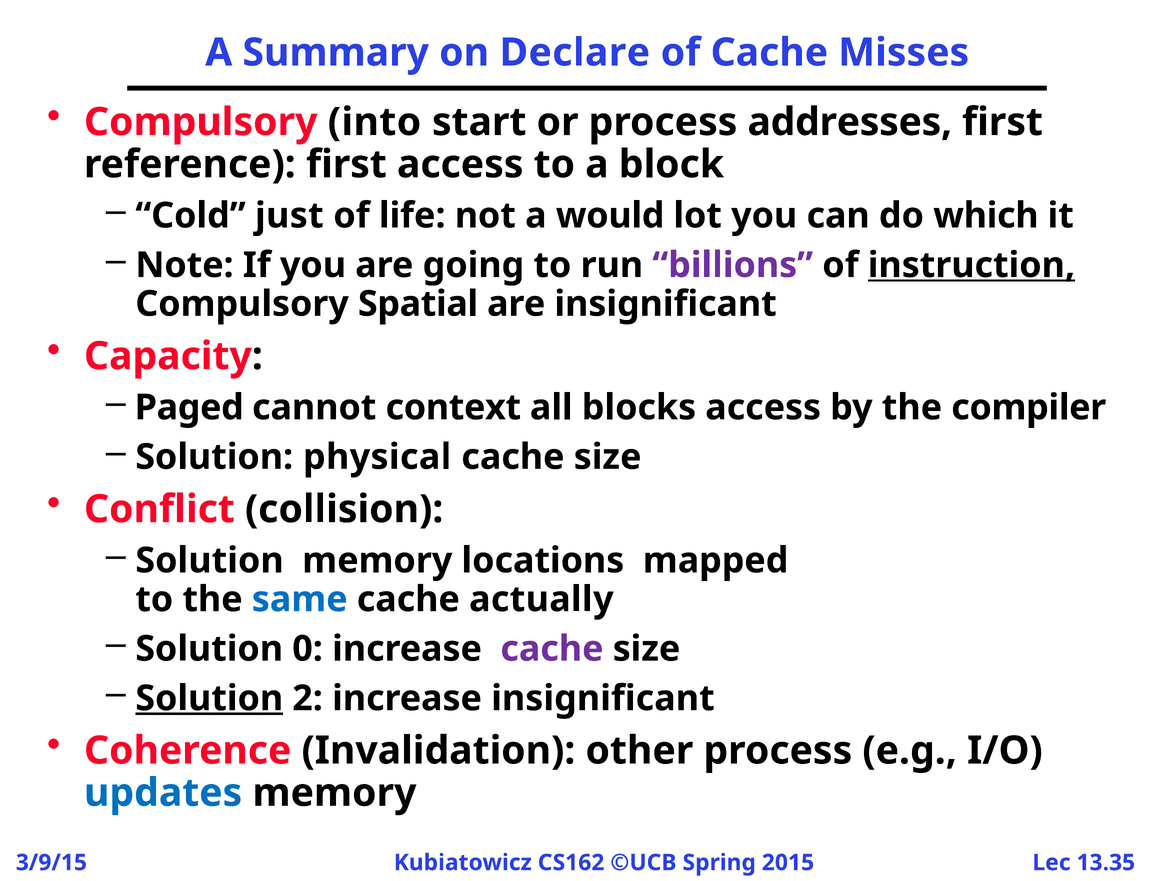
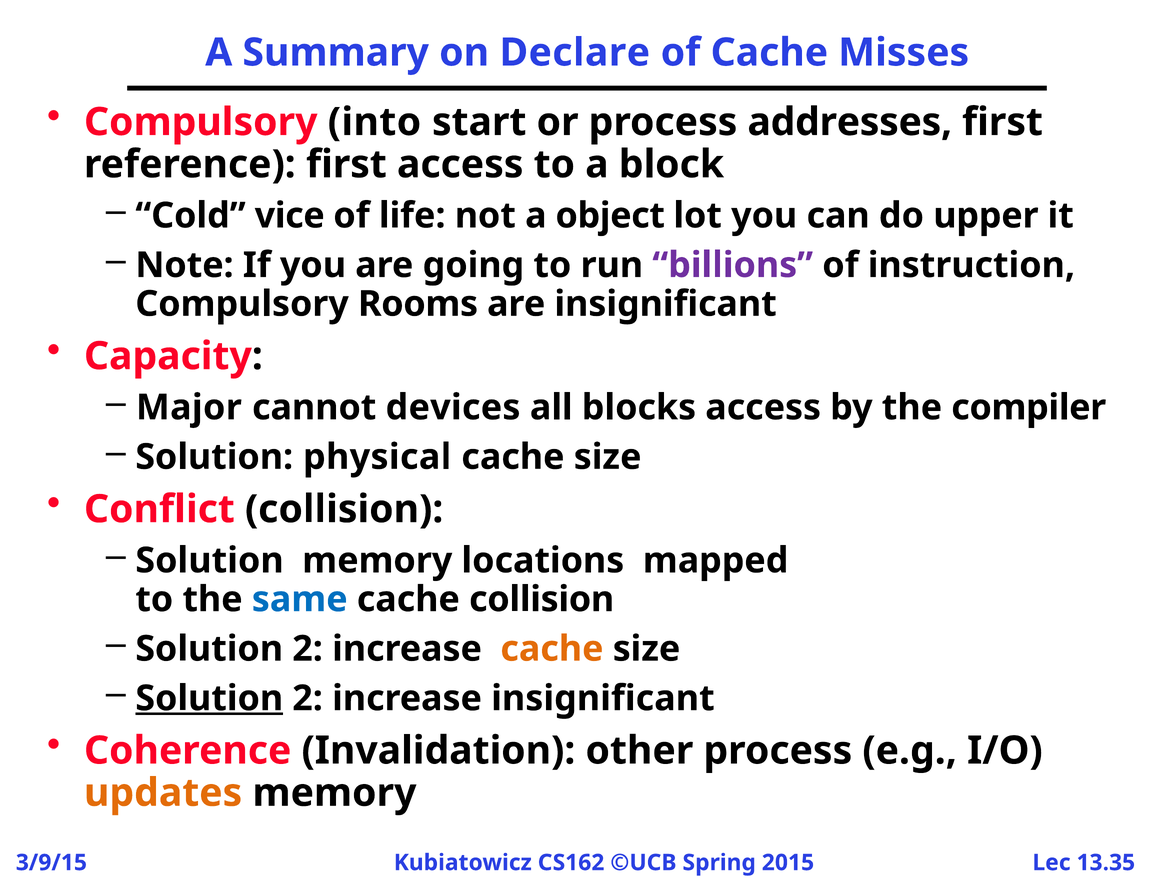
just: just -> vice
would: would -> object
which: which -> upper
instruction underline: present -> none
Spatial: Spatial -> Rooms
Paged: Paged -> Major
context: context -> devices
cache actually: actually -> collision
0 at (308, 648): 0 -> 2
cache at (552, 648) colour: purple -> orange
updates colour: blue -> orange
